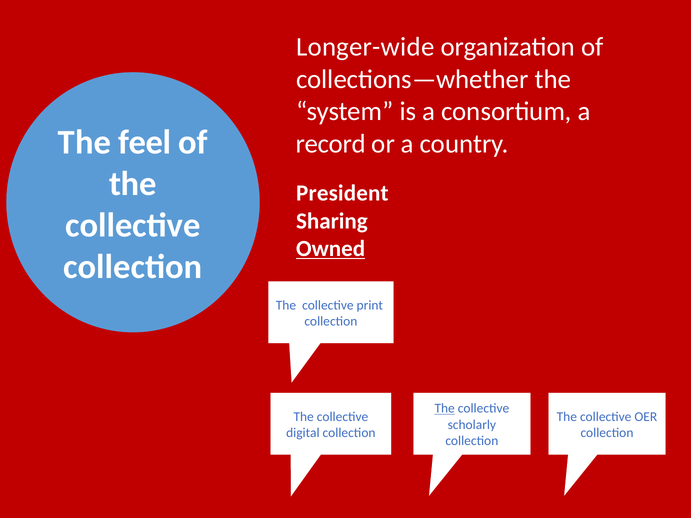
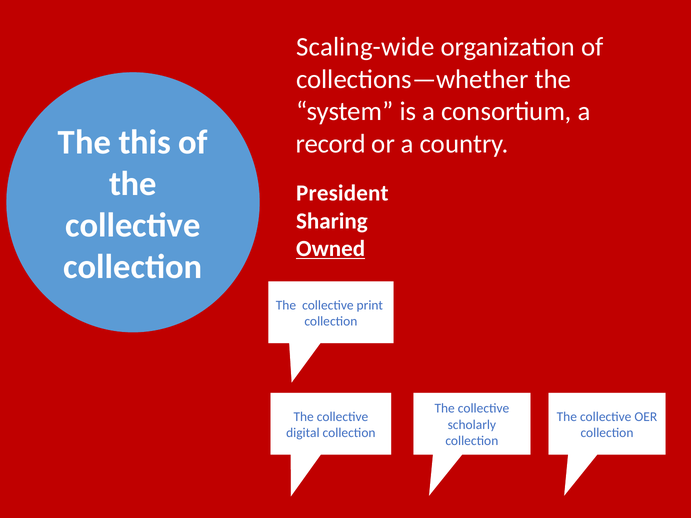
Longer-wide: Longer-wide -> Scaling-wide
feel: feel -> this
The at (445, 409) underline: present -> none
